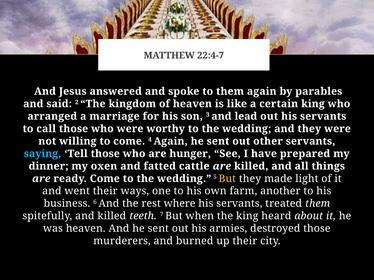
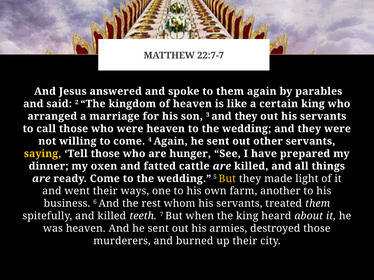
22:4-7: 22:4-7 -> 22:7-7
3 and lead: lead -> they
were worthy: worthy -> heaven
saying colour: light blue -> yellow
where: where -> whom
